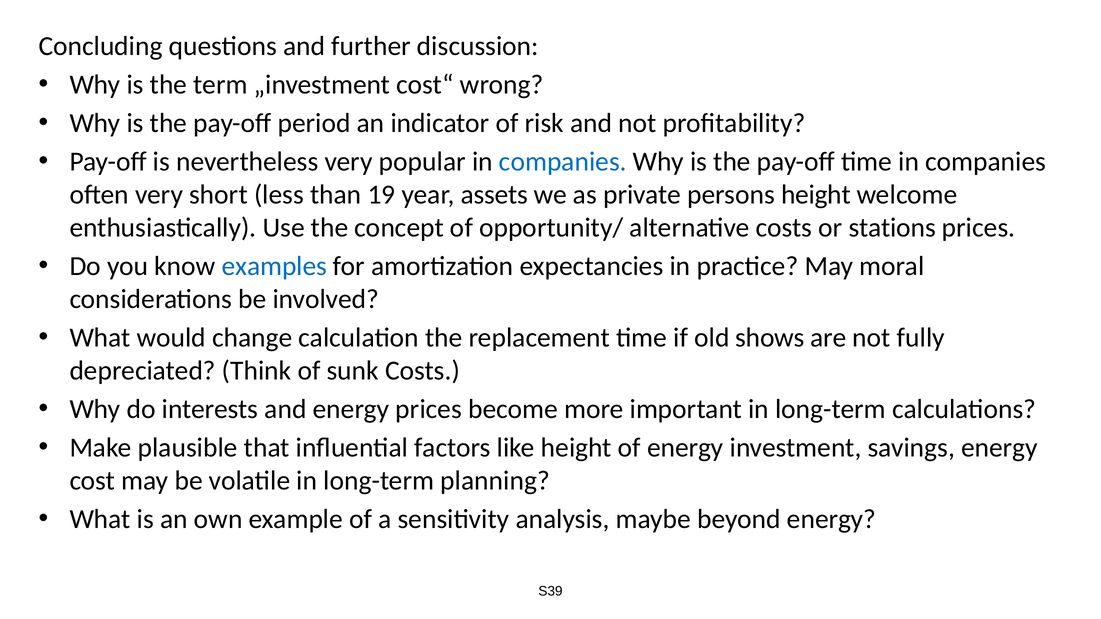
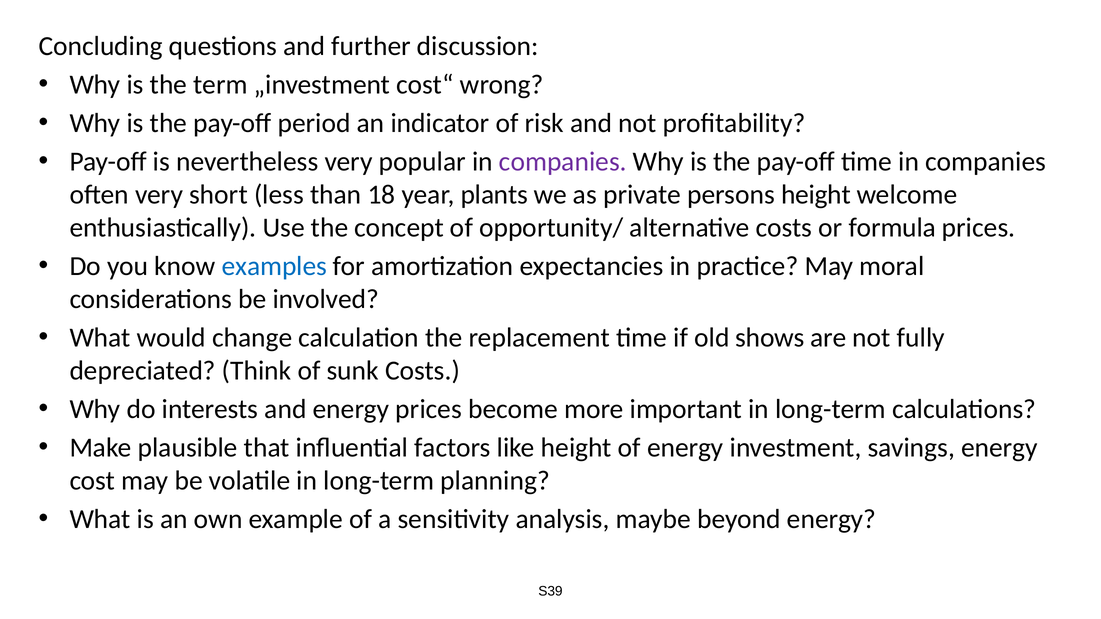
companies at (563, 162) colour: blue -> purple
19: 19 -> 18
assets: assets -> plants
stations: stations -> formula
